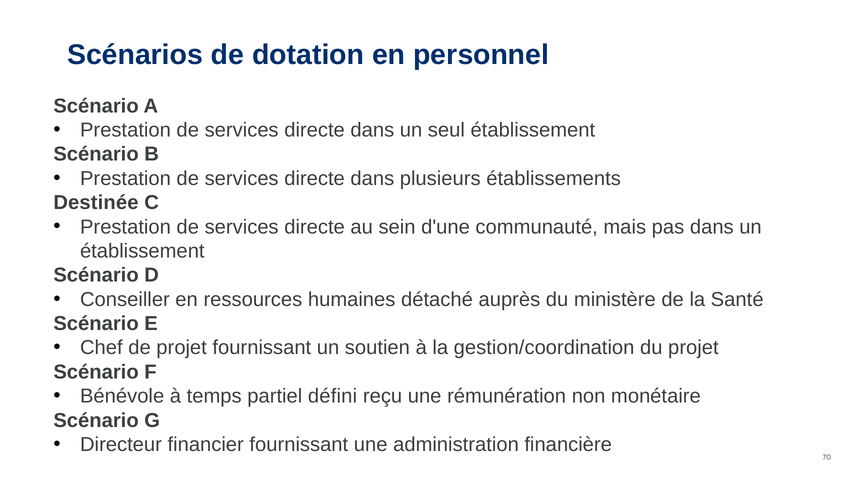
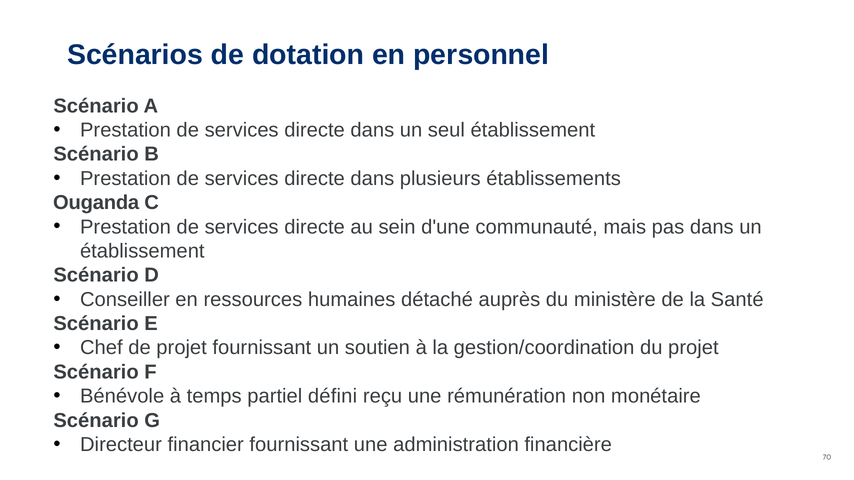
Destinée: Destinée -> Ouganda
